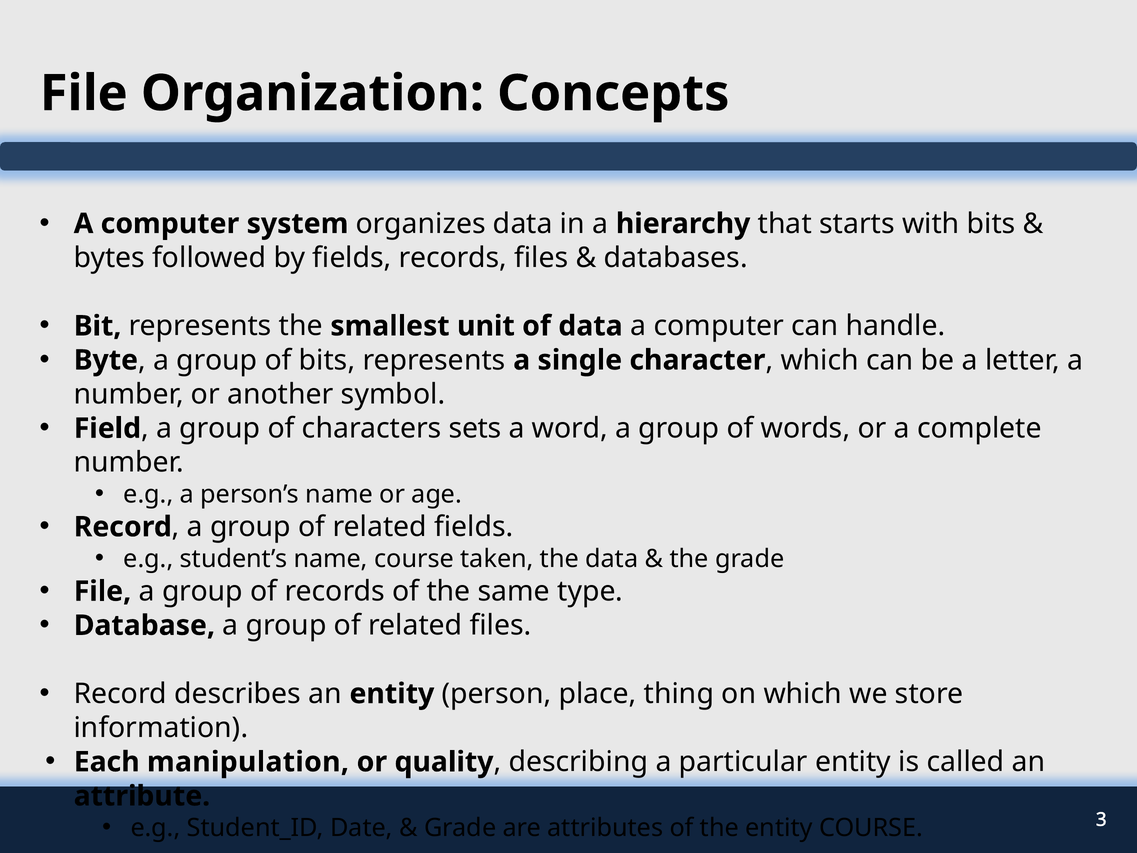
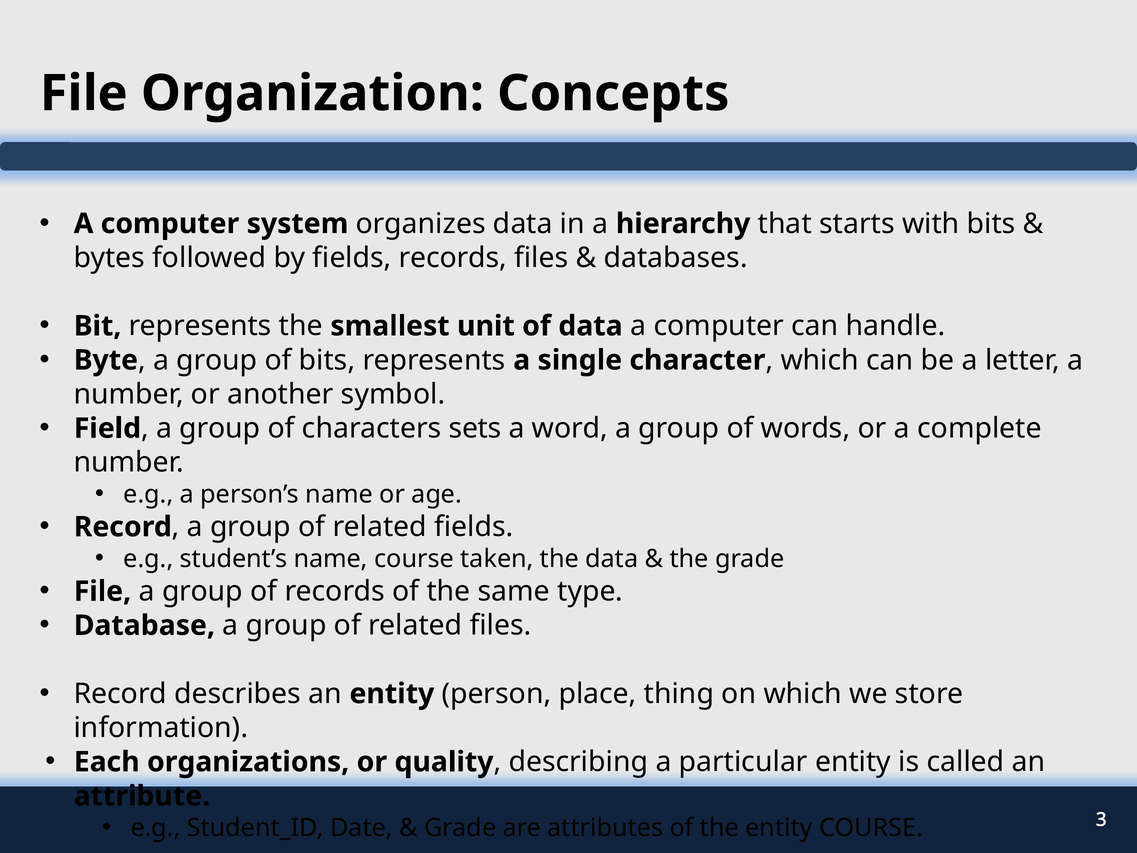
manipulation: manipulation -> organizations
